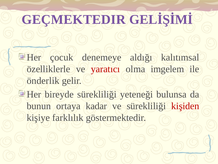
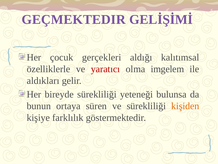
denemeye: denemeye -> gerçekleri
önderlik: önderlik -> aldıkları
kadar: kadar -> süren
kişiden colour: red -> orange
